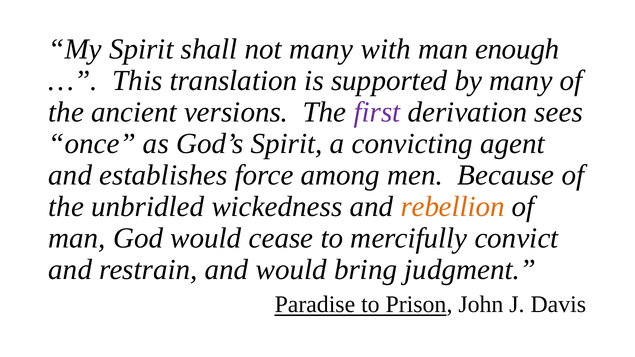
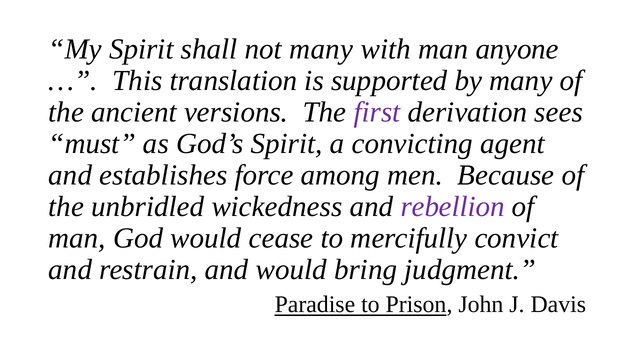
enough: enough -> anyone
once: once -> must
rebellion colour: orange -> purple
